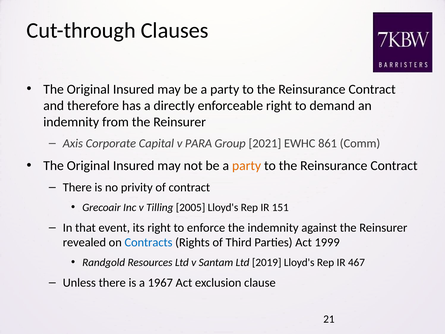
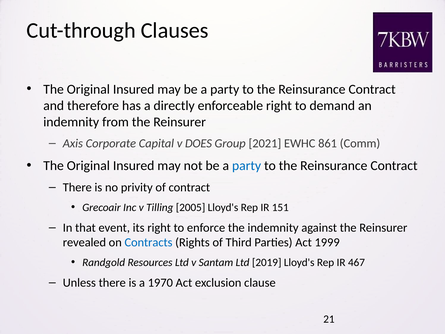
PARA: PARA -> DOES
party at (247, 166) colour: orange -> blue
1967: 1967 -> 1970
